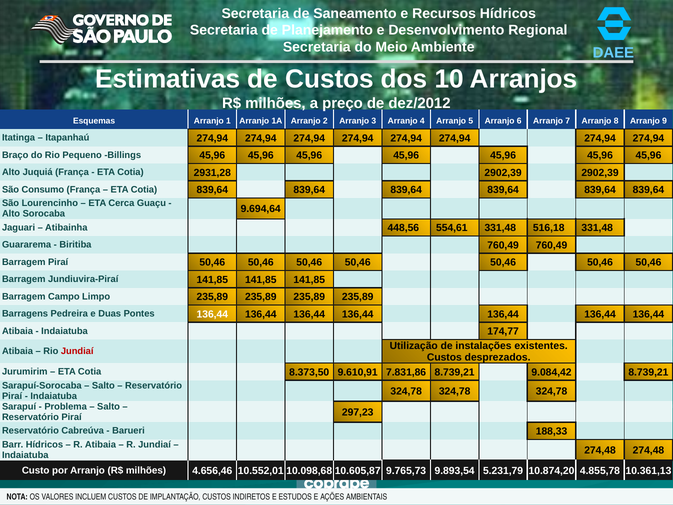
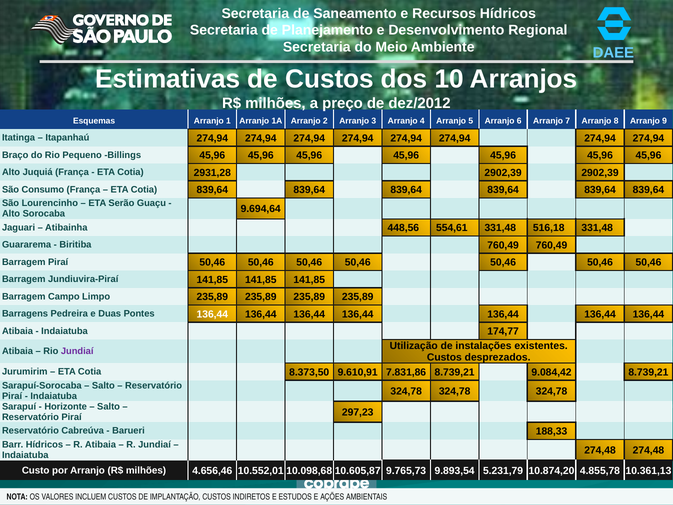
Cerca: Cerca -> Serão
Jundiaí at (77, 351) colour: red -> purple
Problema: Problema -> Horizonte
